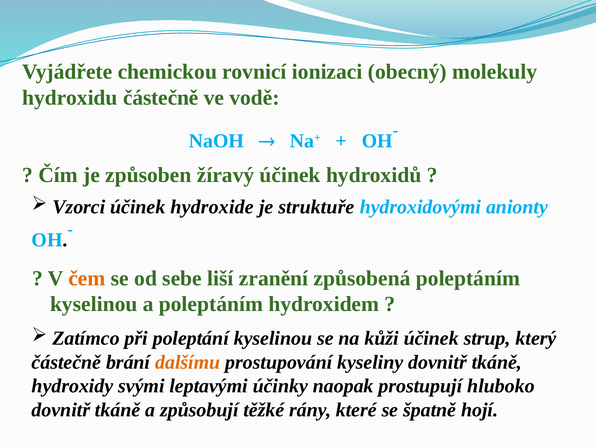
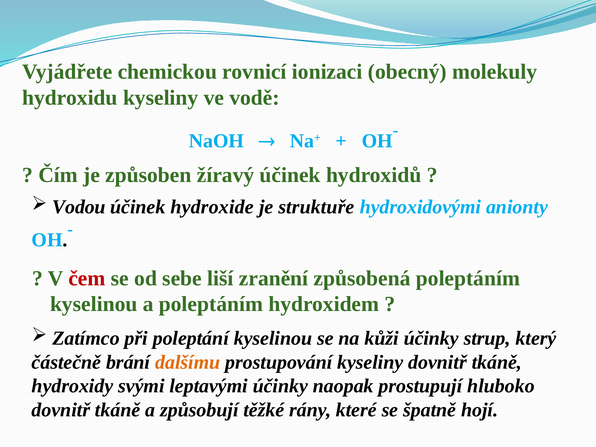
hydroxidu částečně: částečně -> kyseliny
Vzorci: Vzorci -> Vodou
čem colour: orange -> red
kůži účinek: účinek -> účinky
